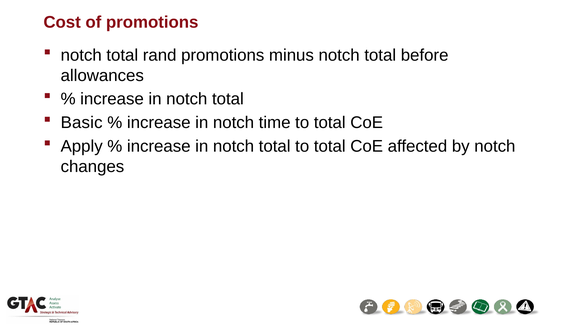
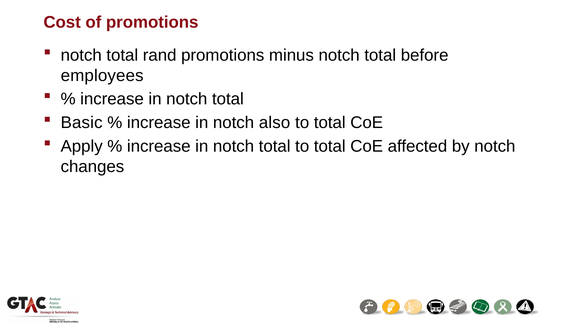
allowances: allowances -> employees
time: time -> also
